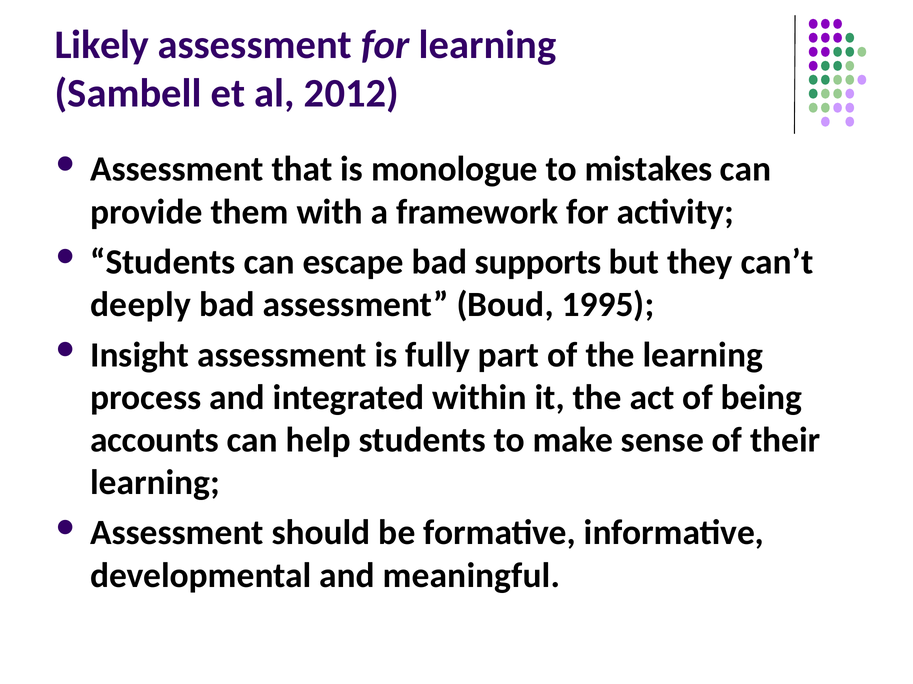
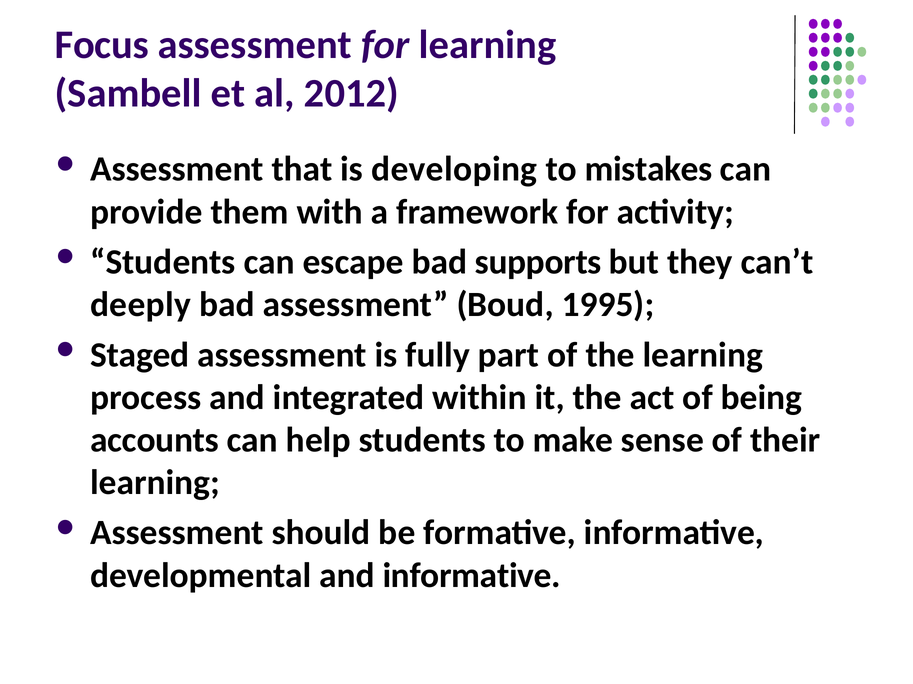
Likely: Likely -> Focus
monologue: monologue -> developing
Insight: Insight -> Staged
and meaningful: meaningful -> informative
